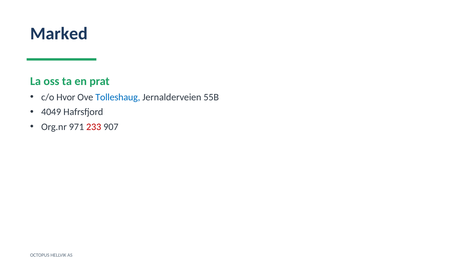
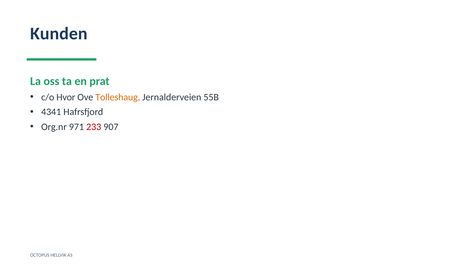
Marked: Marked -> Kunden
Tolleshaug colour: blue -> orange
4049: 4049 -> 4341
